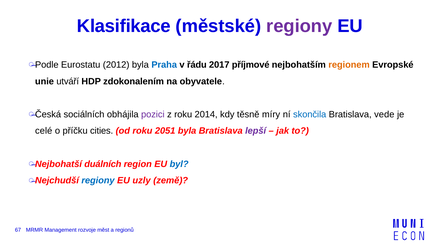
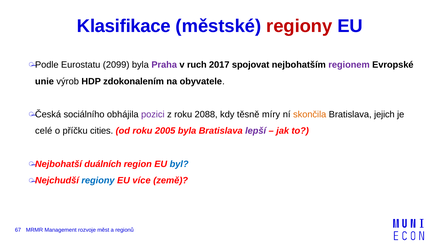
regiony at (299, 26) colour: purple -> red
2012: 2012 -> 2099
Praha colour: blue -> purple
řádu: řádu -> ruch
příjmové: příjmové -> spojovat
regionem colour: orange -> purple
utváří: utváří -> výrob
sociálních: sociálních -> sociálního
2014: 2014 -> 2088
skončila colour: blue -> orange
vede: vede -> jejich
2051: 2051 -> 2005
uzly: uzly -> více
